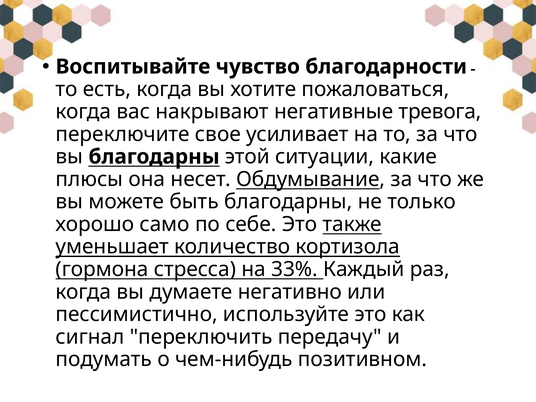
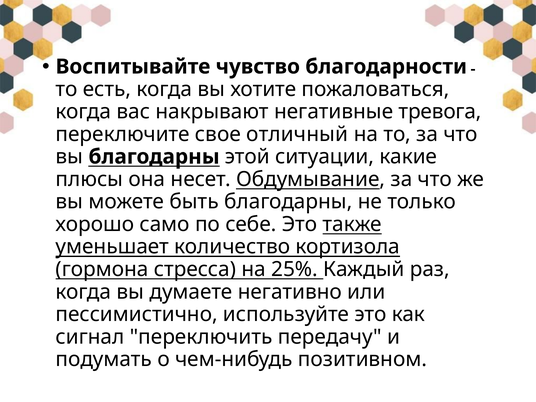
усиливает: усиливает -> отличный
33%: 33% -> 25%
